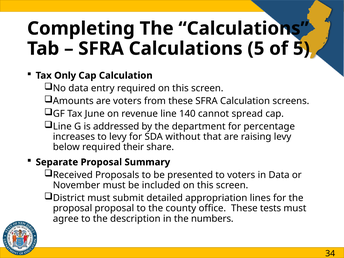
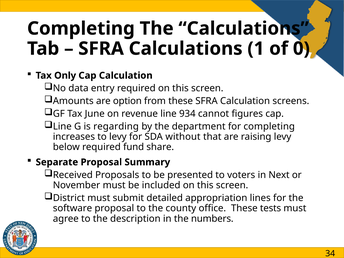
Calculations 5: 5 -> 1
of 5: 5 -> 0
are voters: voters -> option
140: 140 -> 934
spread: spread -> figures
addressed: addressed -> regarding
for percentage: percentage -> completing
their: their -> fund
in Data: Data -> Next
proposal at (73, 208): proposal -> software
